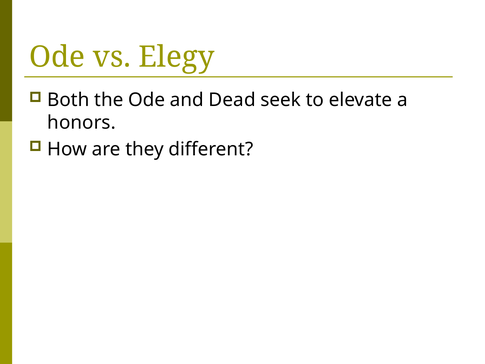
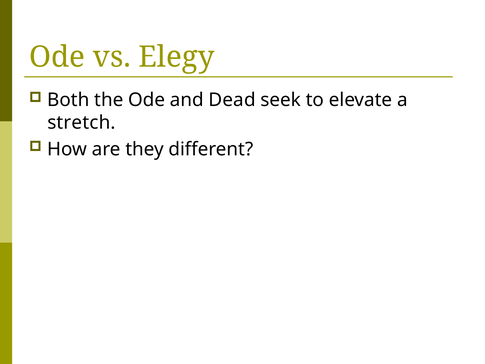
honors: honors -> stretch
